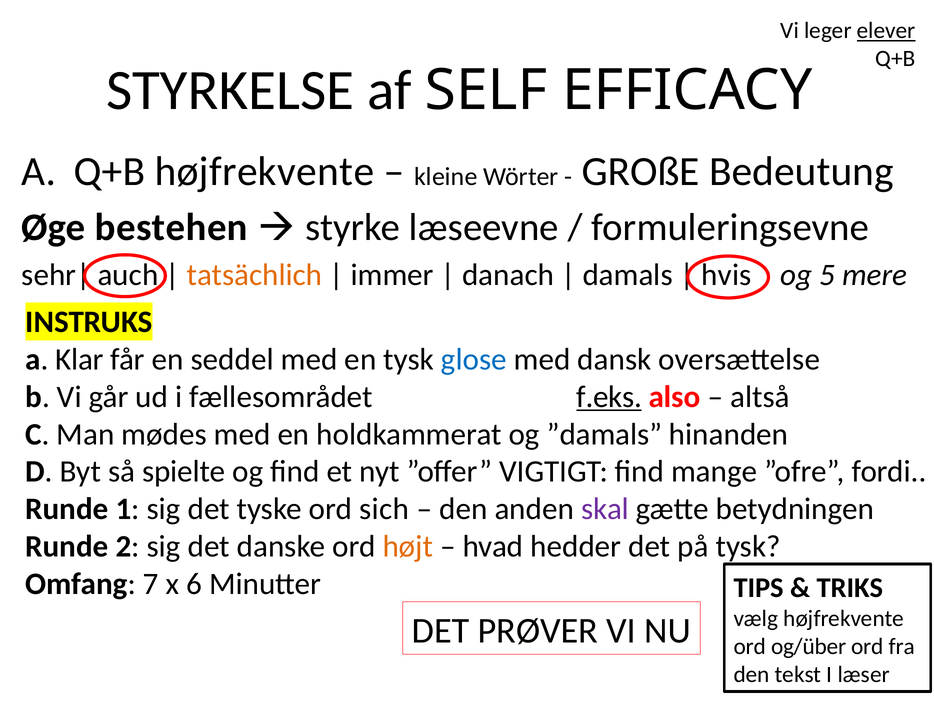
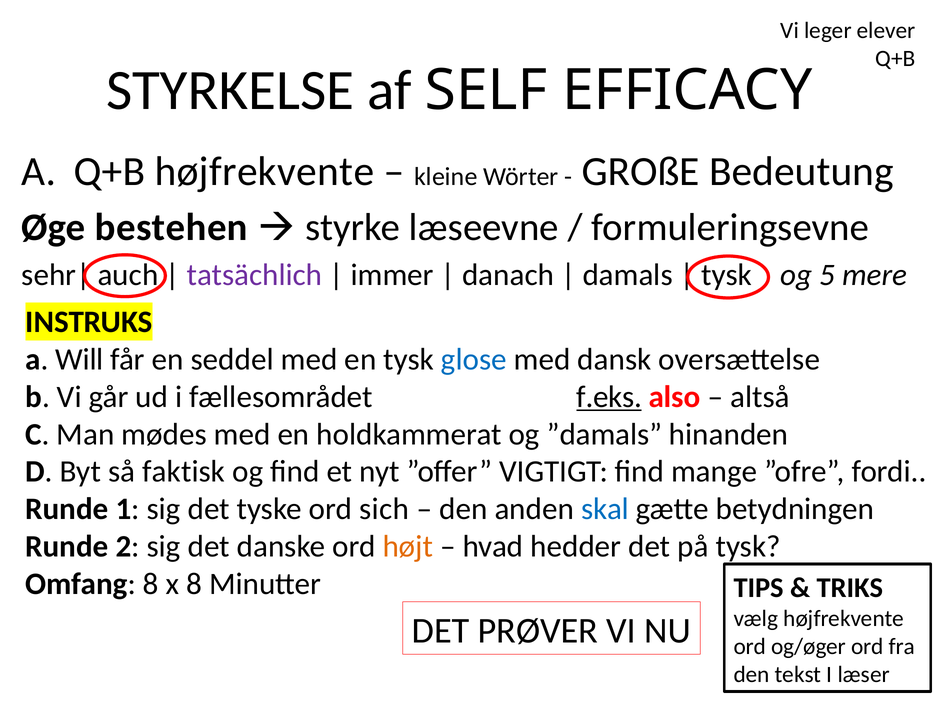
elever underline: present -> none
tatsächlich colour: orange -> purple
hvis at (726, 275): hvis -> tysk
Klar: Klar -> Will
spielte: spielte -> faktisk
skal colour: purple -> blue
Omfang 7: 7 -> 8
x 6: 6 -> 8
og/über: og/über -> og/øger
